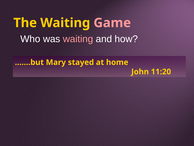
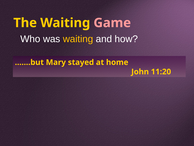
waiting at (78, 39) colour: pink -> yellow
